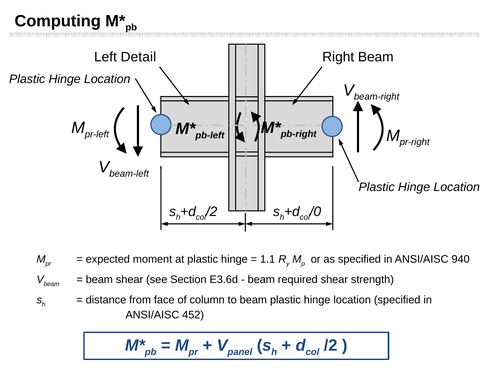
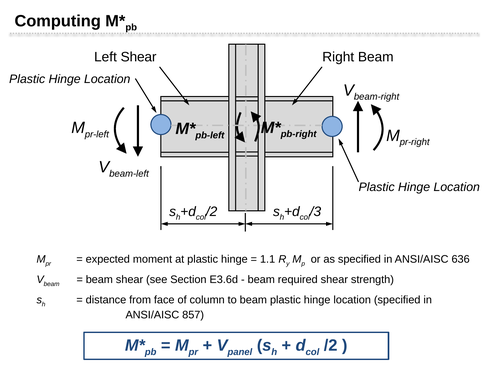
Left Detail: Detail -> Shear
/0: /0 -> /3
940: 940 -> 636
452: 452 -> 857
